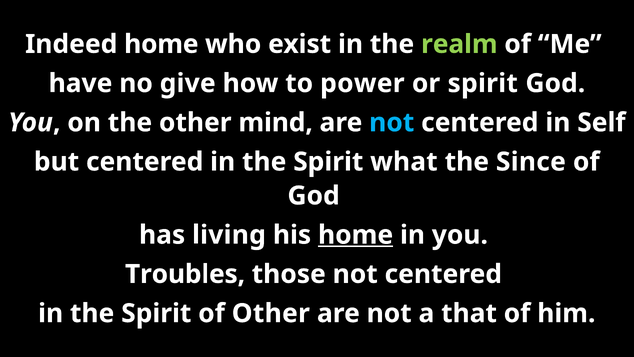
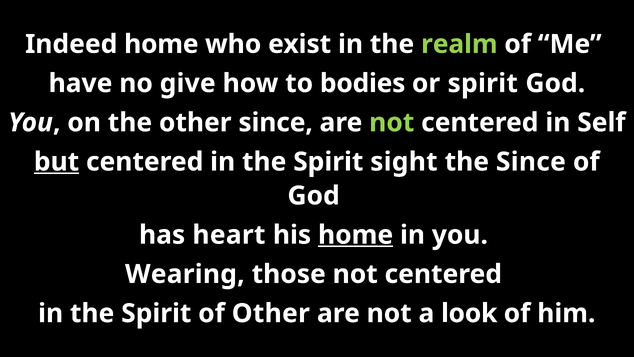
power: power -> bodies
other mind: mind -> since
not at (392, 122) colour: light blue -> light green
but underline: none -> present
what: what -> sight
living: living -> heart
Troubles: Troubles -> Wearing
that: that -> look
